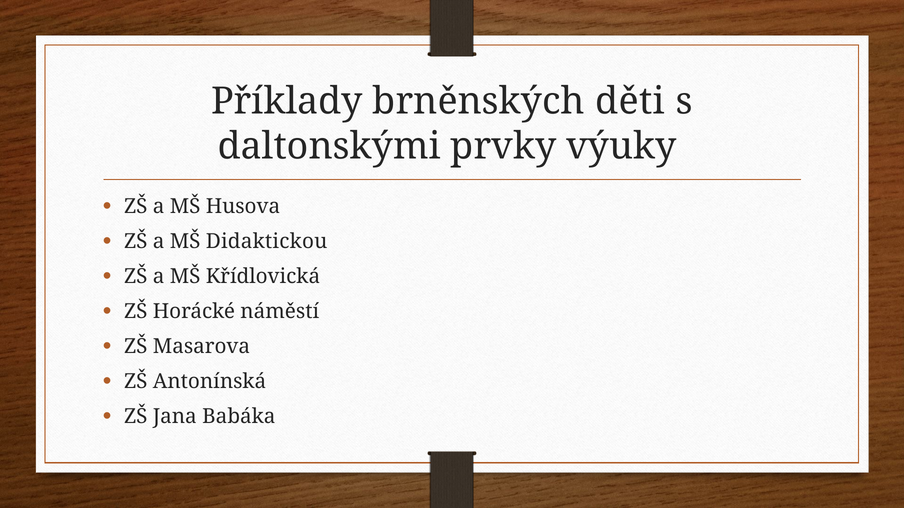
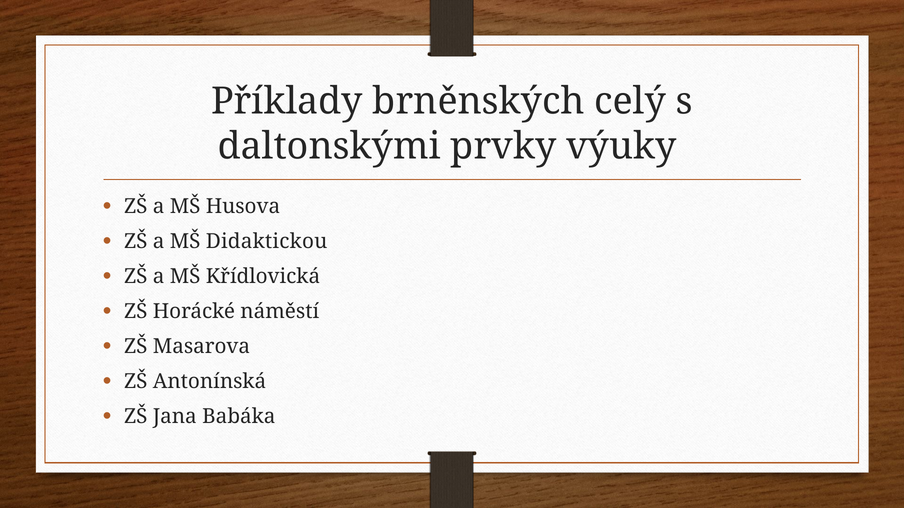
děti: děti -> celý
